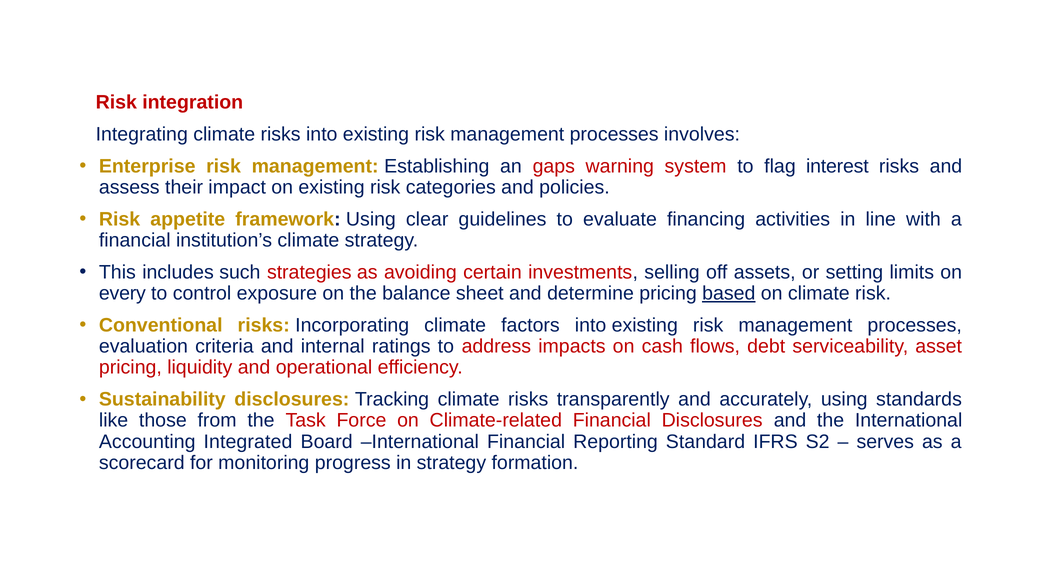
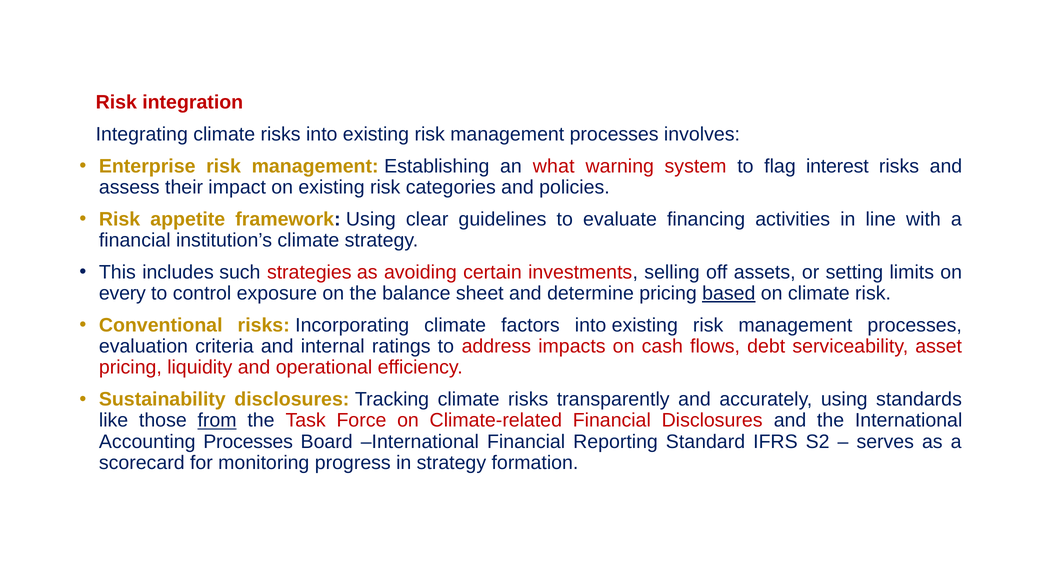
gaps: gaps -> what
from underline: none -> present
Accounting Integrated: Integrated -> Processes
